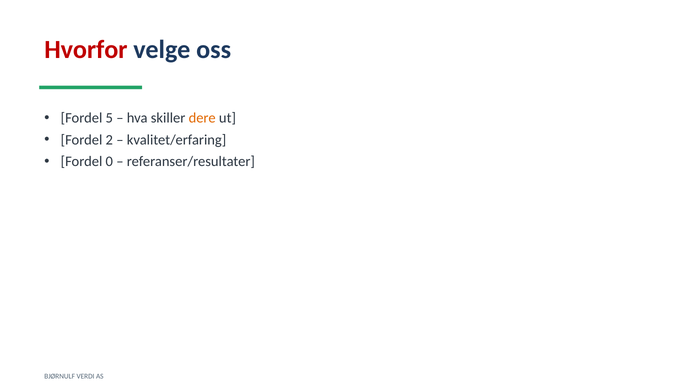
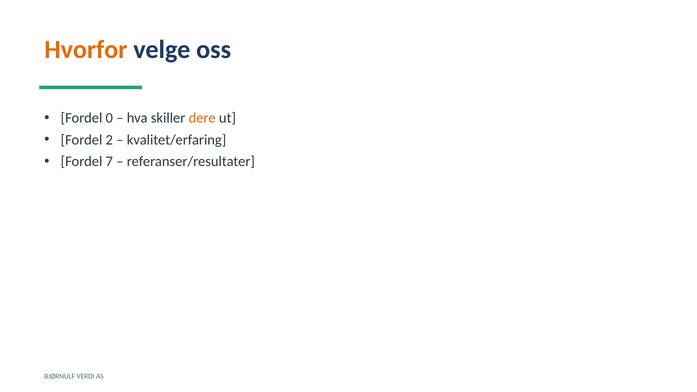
Hvorfor colour: red -> orange
5: 5 -> 0
0: 0 -> 7
